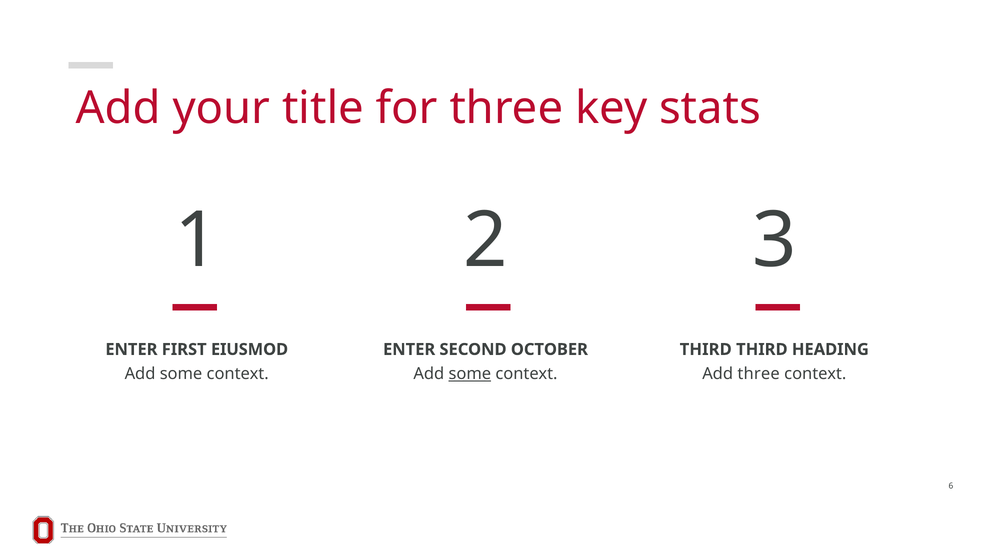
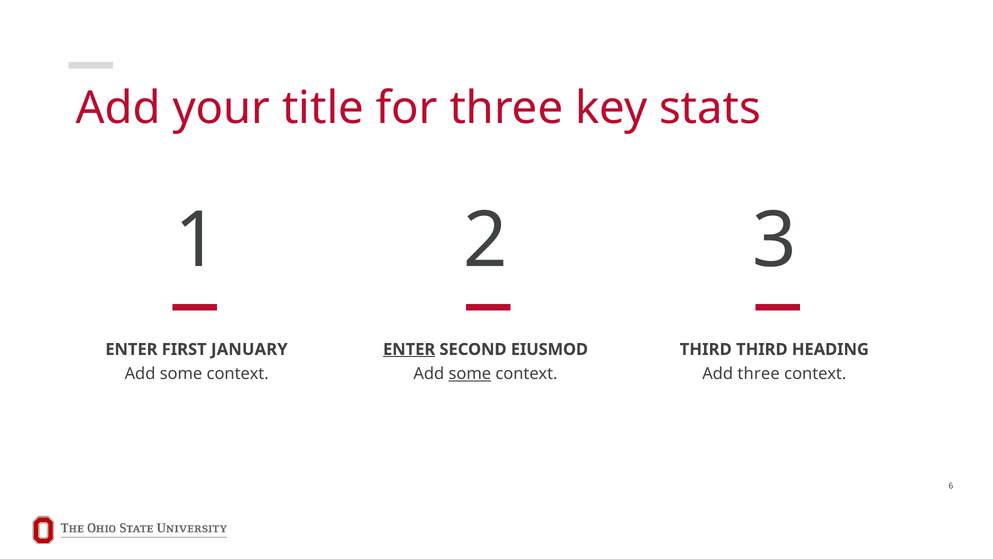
EIUSMOD: EIUSMOD -> JANUARY
ENTER at (409, 349) underline: none -> present
OCTOBER: OCTOBER -> EIUSMOD
